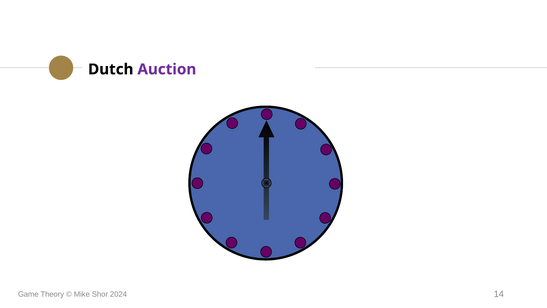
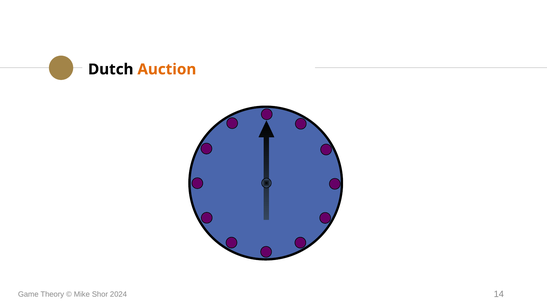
Auction colour: purple -> orange
